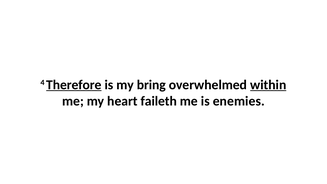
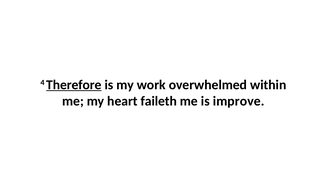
bring: bring -> work
within underline: present -> none
enemies: enemies -> improve
